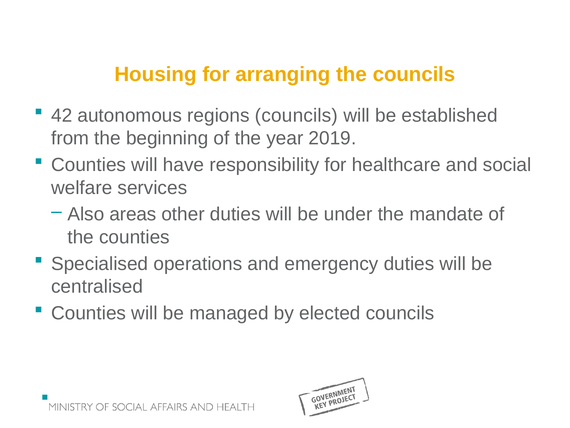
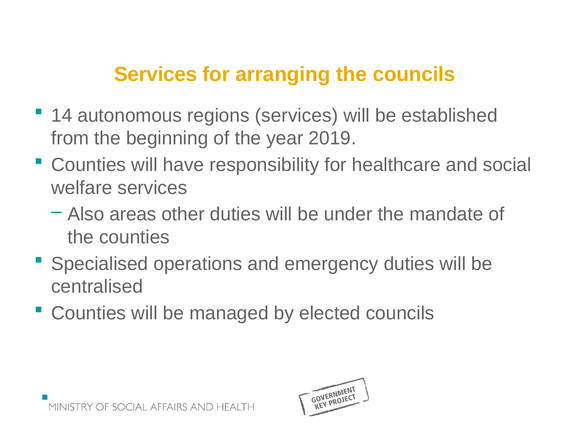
Housing at (155, 74): Housing -> Services
42: 42 -> 14
regions councils: councils -> services
